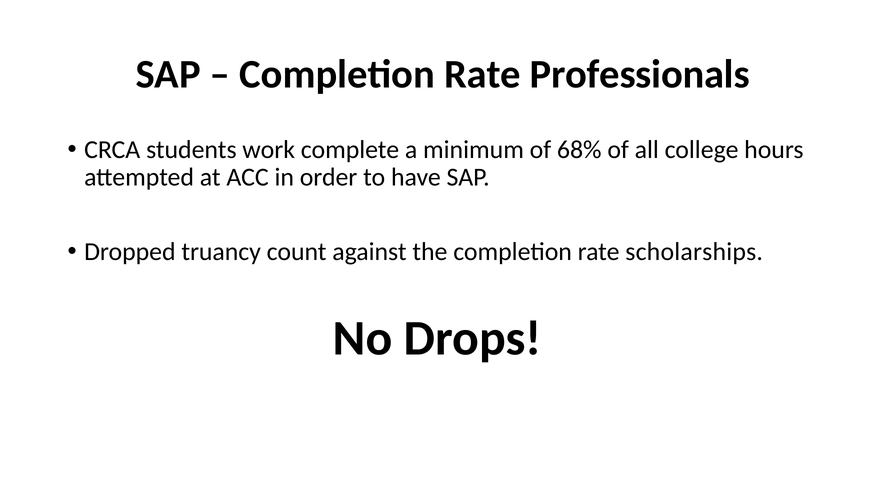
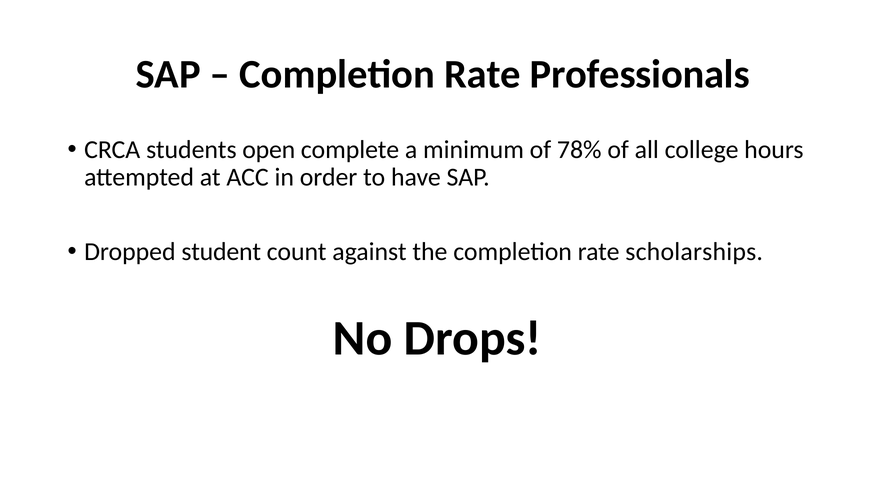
work: work -> open
68%: 68% -> 78%
truancy: truancy -> student
